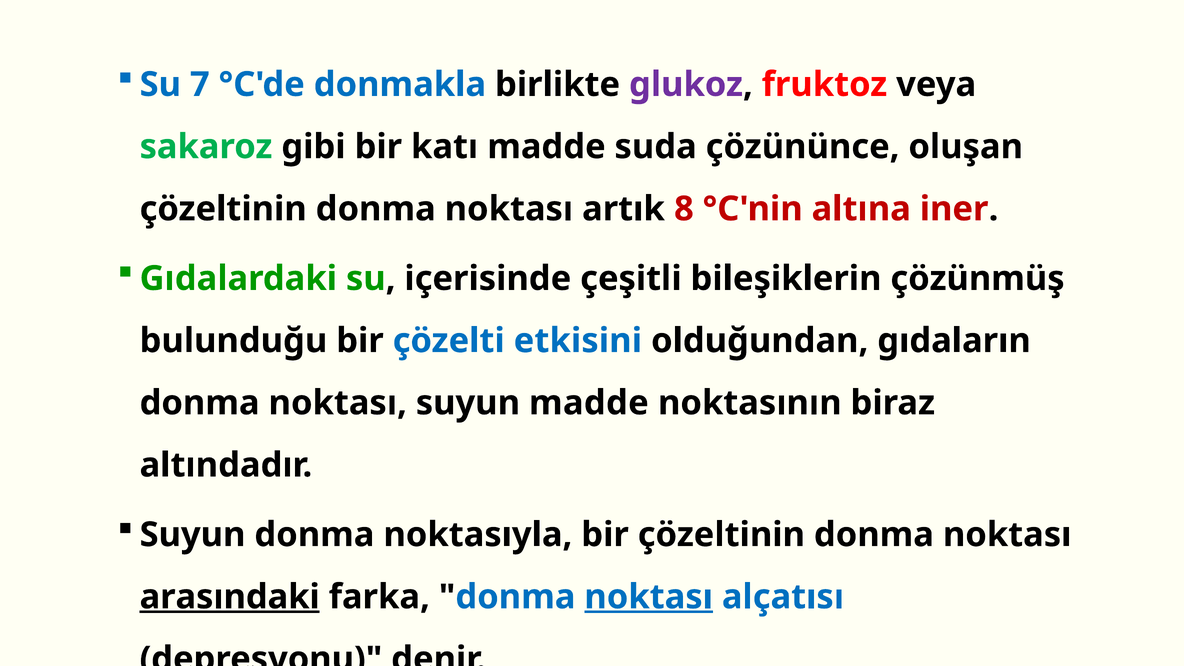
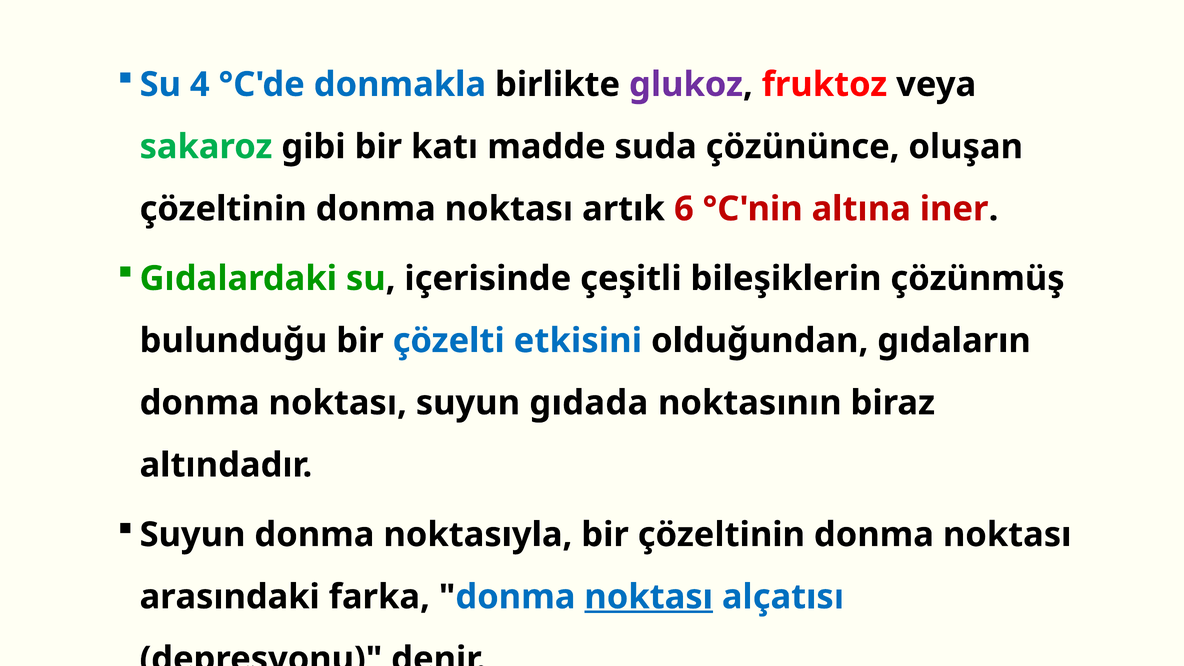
7: 7 -> 4
8: 8 -> 6
suyun madde: madde -> gıdada
arasındaki underline: present -> none
